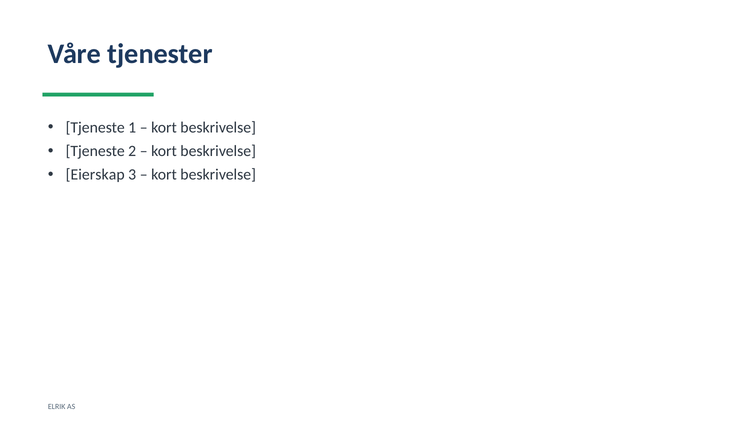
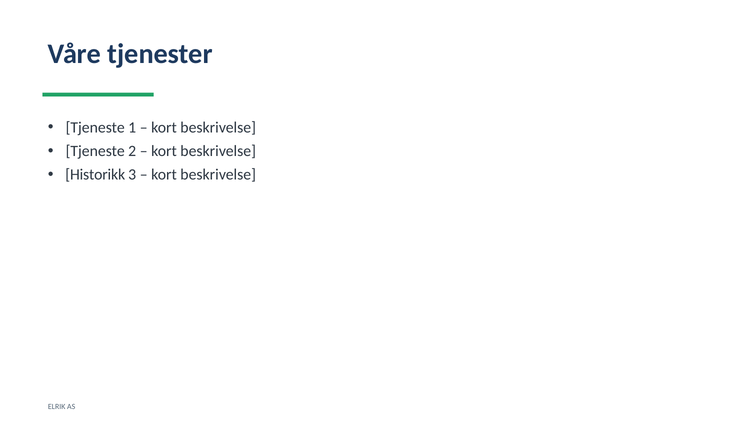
Eierskap: Eierskap -> Historikk
